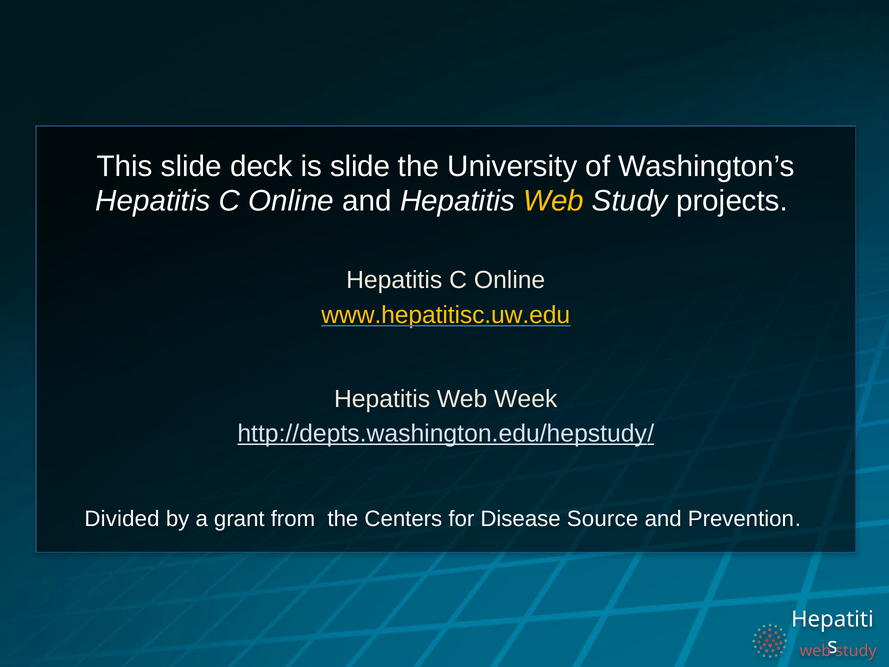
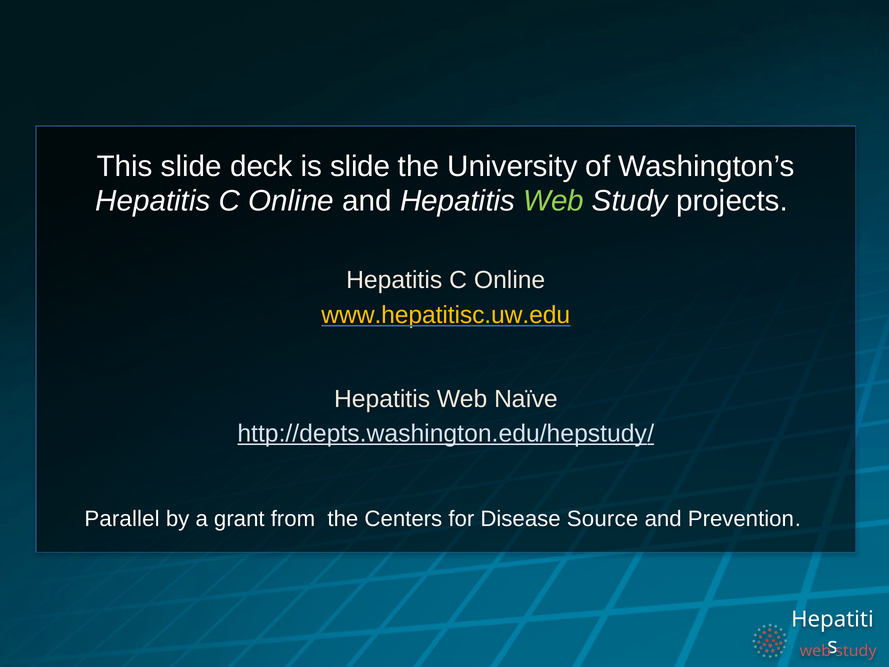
Web at (554, 201) colour: yellow -> light green
Week: Week -> Naïve
Divided: Divided -> Parallel
